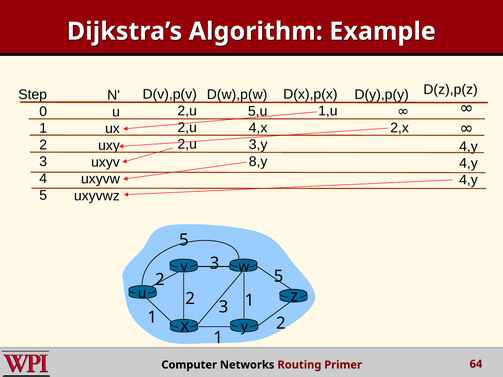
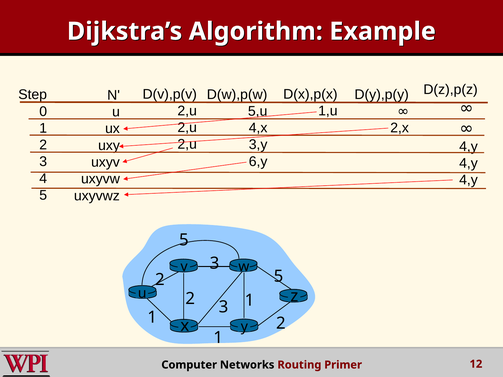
8,y: 8,y -> 6,y
64: 64 -> 12
